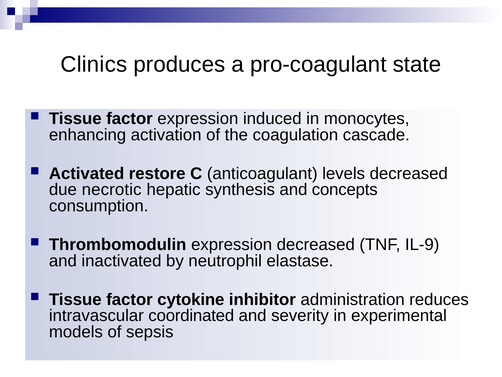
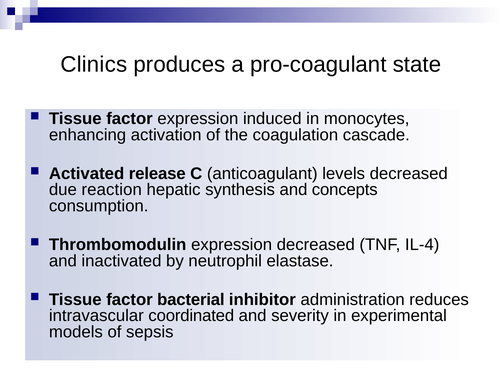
restore: restore -> release
necrotic: necrotic -> reaction
IL-9: IL-9 -> IL-4
cytokine: cytokine -> bacterial
